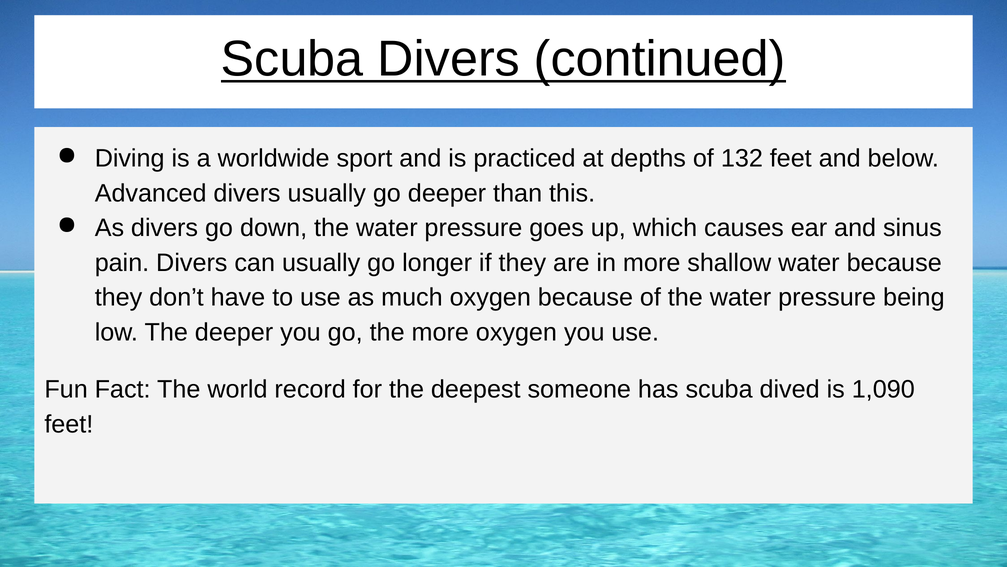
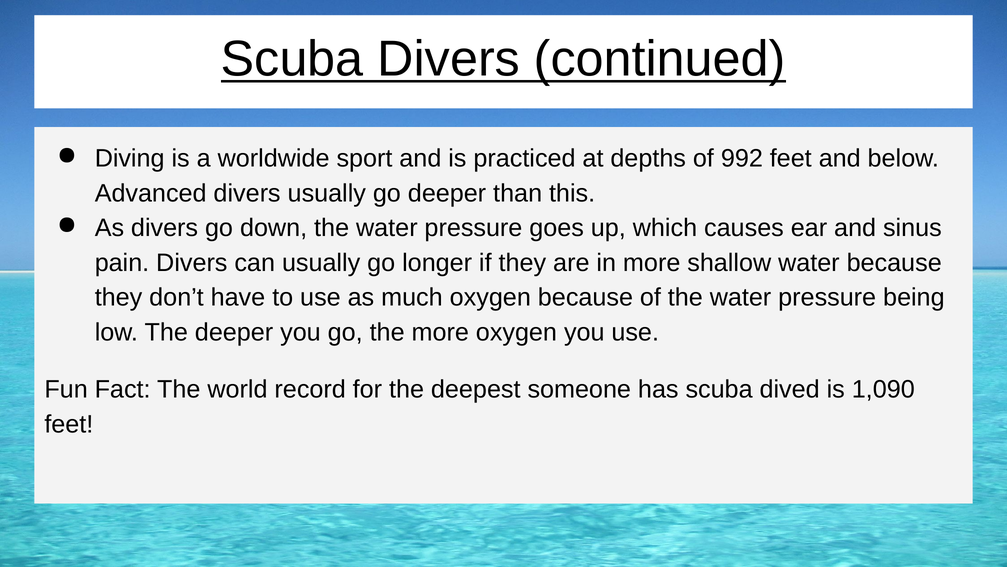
132: 132 -> 992
